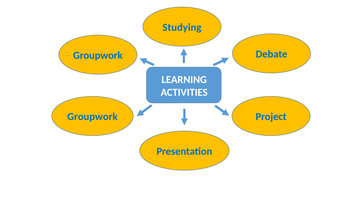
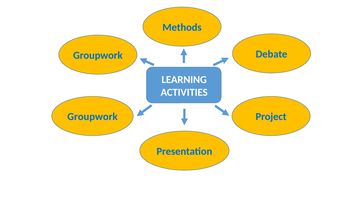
Studying: Studying -> Methods
